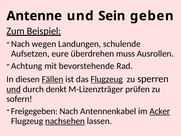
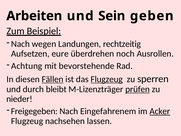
Antenne: Antenne -> Arbeiten
schulende: schulende -> rechtzeitig
muss: muss -> noch
und at (14, 89) underline: present -> none
denkt: denkt -> bleibt
prüfen underline: none -> present
sofern: sofern -> nieder
Antennenkabel: Antennenkabel -> Eingefahrenem
nachsehen underline: present -> none
